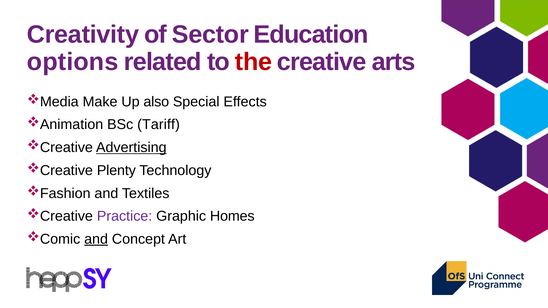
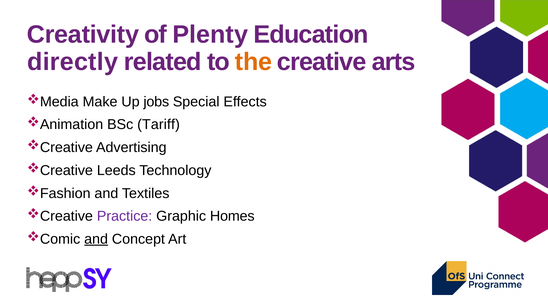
Sector: Sector -> Plenty
options: options -> directly
the colour: red -> orange
also: also -> jobs
Advertising underline: present -> none
Plenty: Plenty -> Leeds
